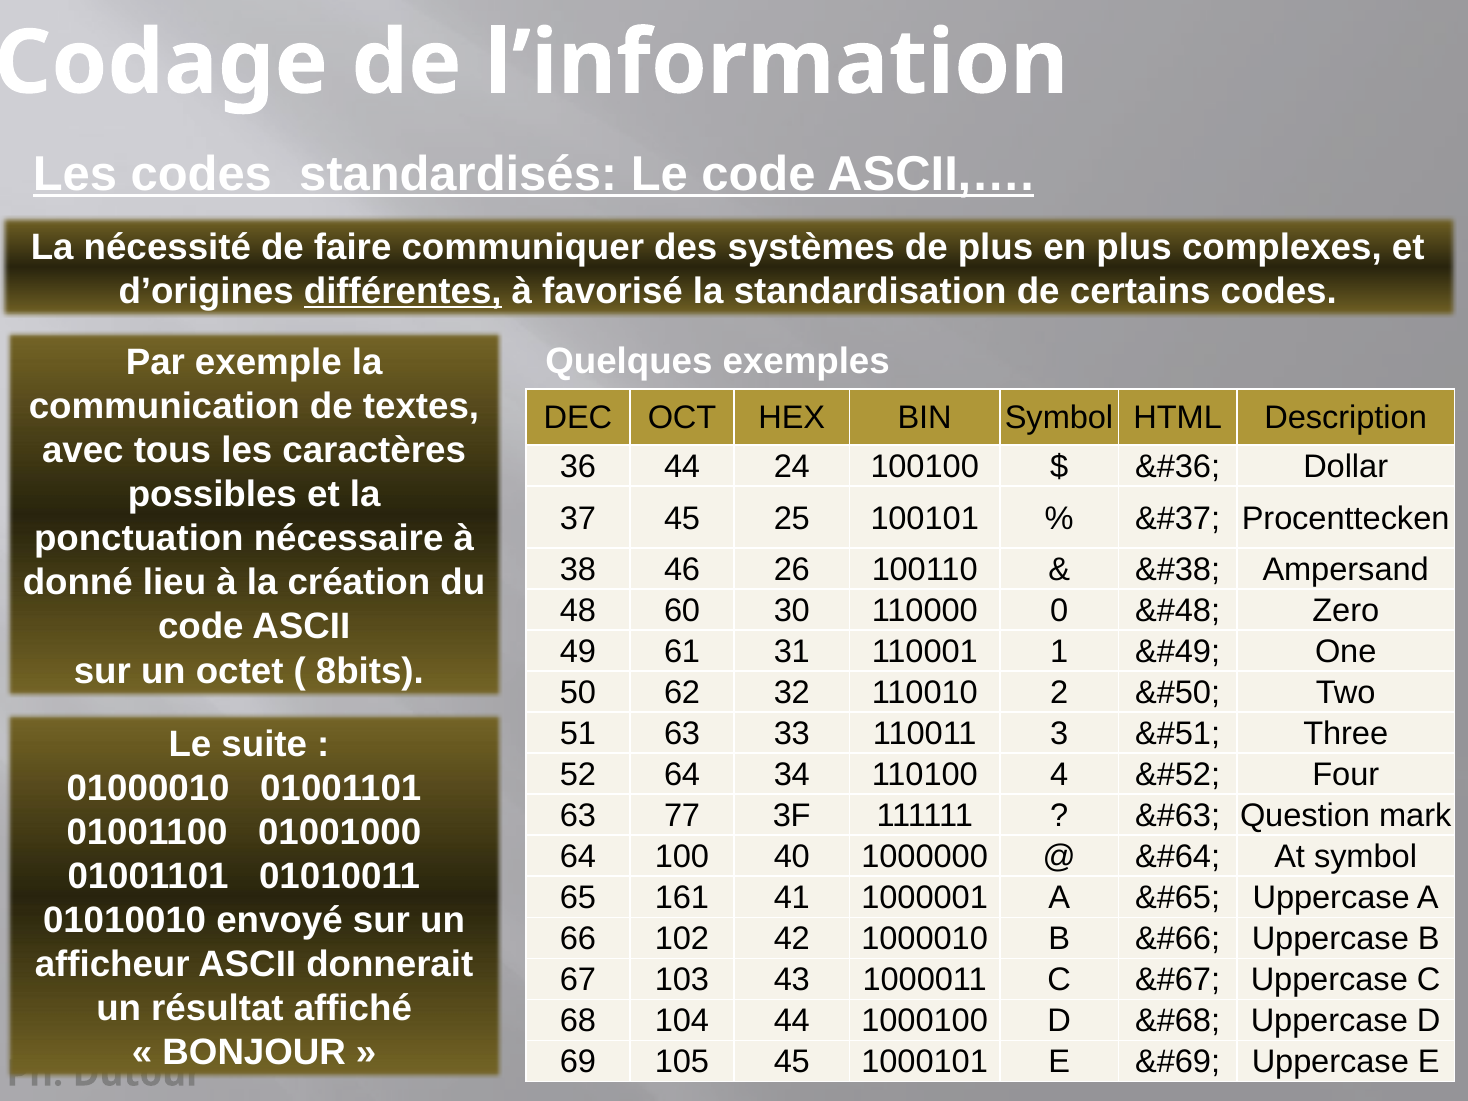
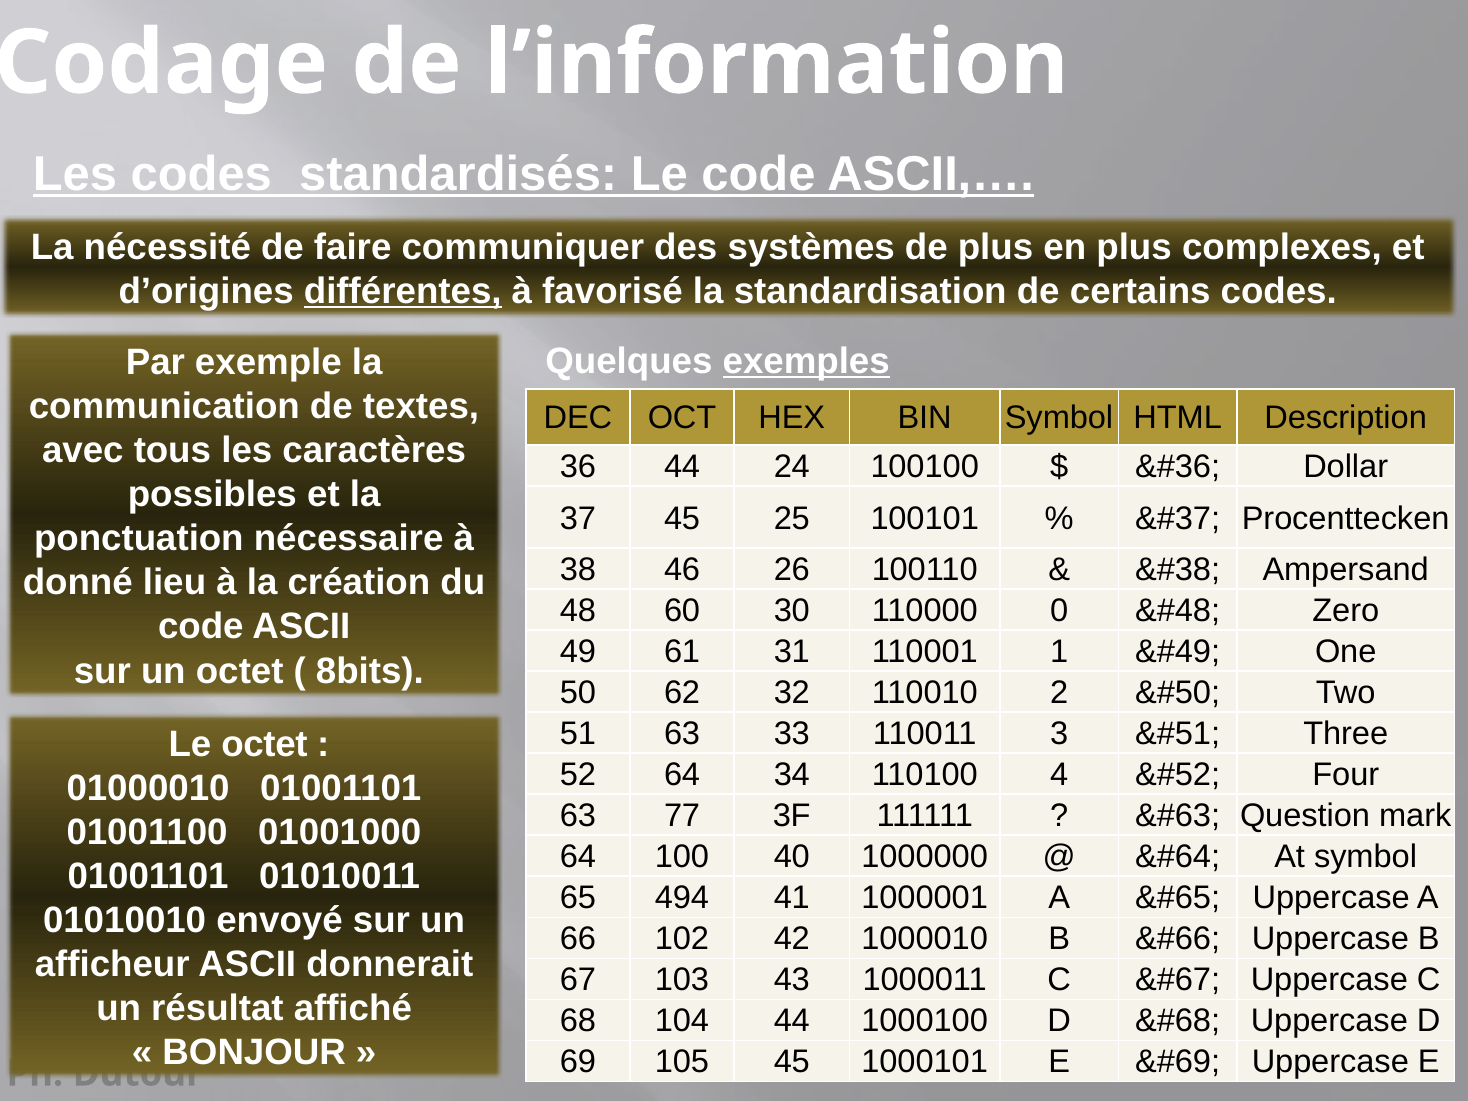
exemples underline: none -> present
Le suite: suite -> octet
161: 161 -> 494
